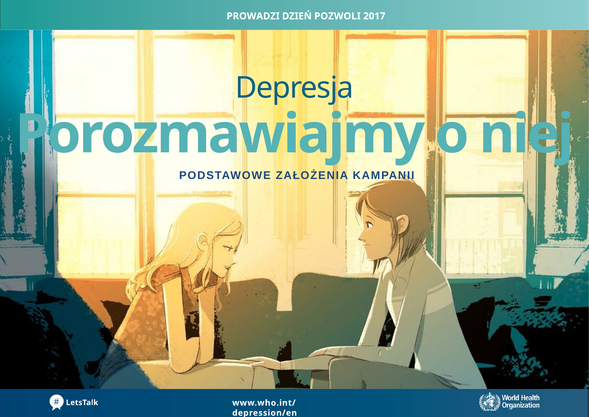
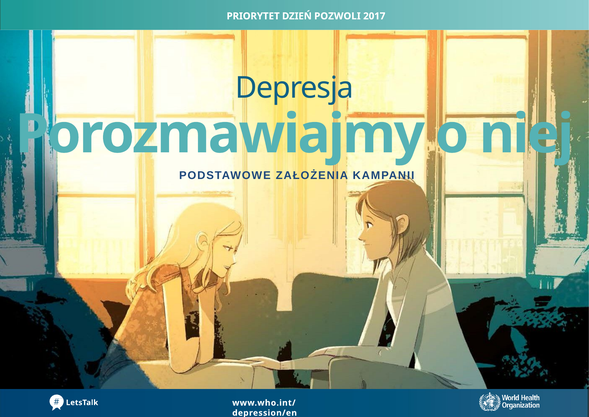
PROWADZI: PROWADZI -> PRIORYTET
